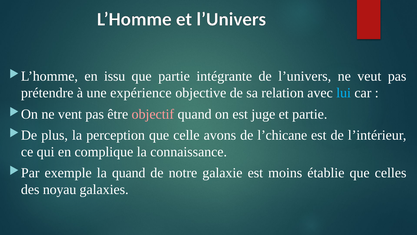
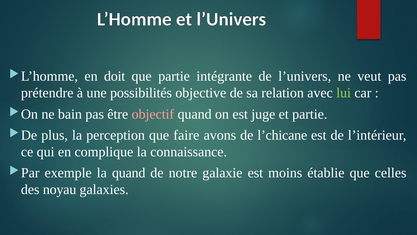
issu: issu -> doit
expérience: expérience -> possibilités
lui colour: light blue -> light green
vent: vent -> bain
celle: celle -> faire
